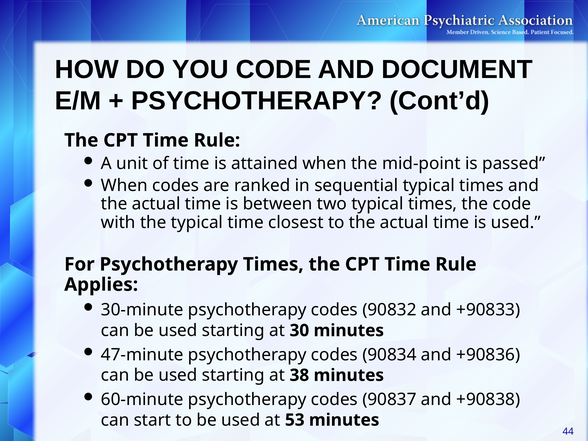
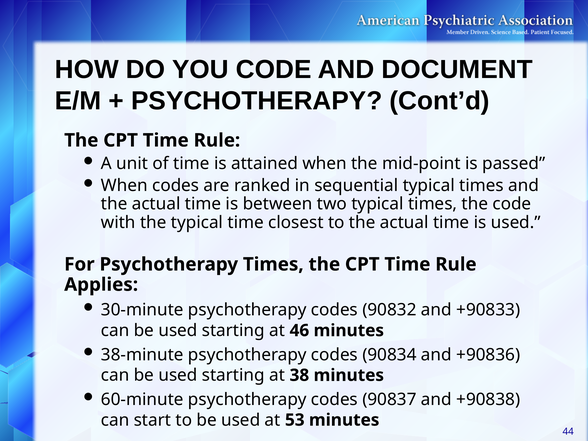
30: 30 -> 46
47-minute: 47-minute -> 38-minute
